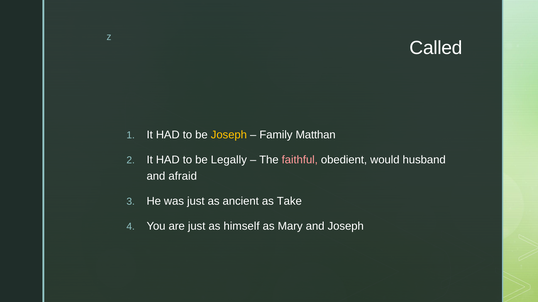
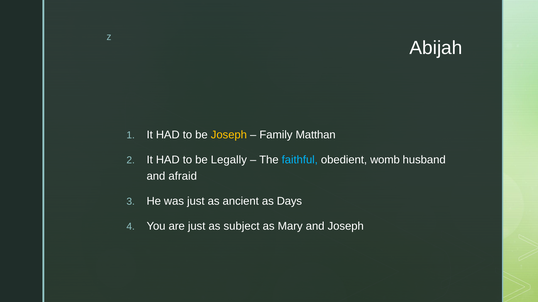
Called: Called -> Abijah
faithful colour: pink -> light blue
would: would -> womb
Take: Take -> Days
himself: himself -> subject
